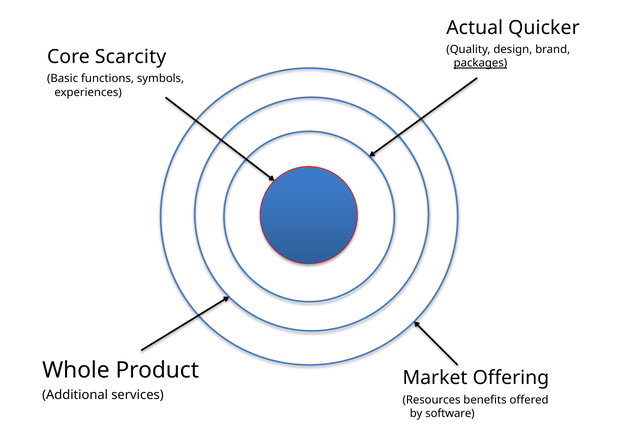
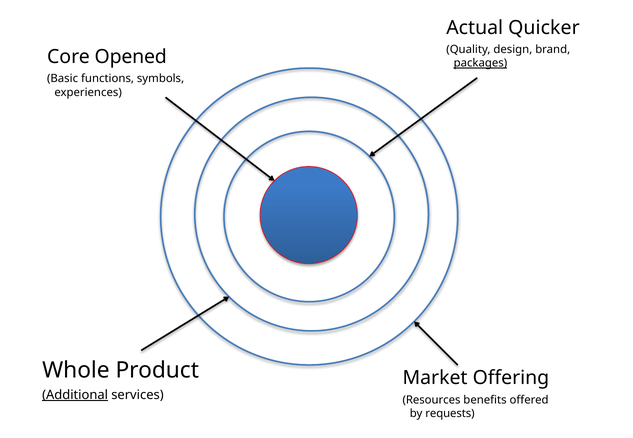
Scarcity: Scarcity -> Opened
Additional underline: none -> present
software: software -> requests
